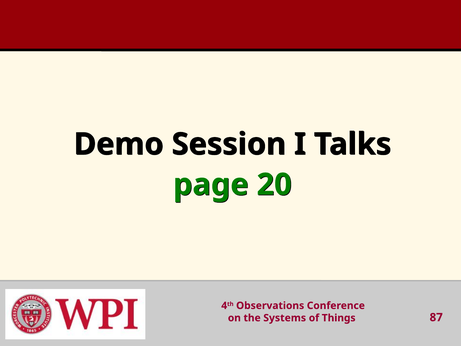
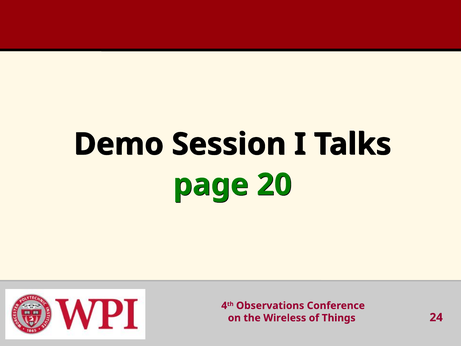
Systems: Systems -> Wireless
87: 87 -> 24
